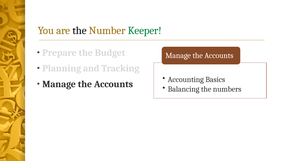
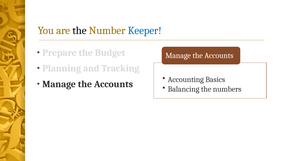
Keeper colour: green -> blue
